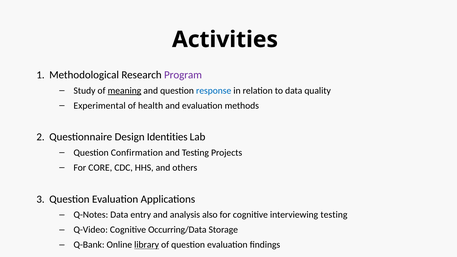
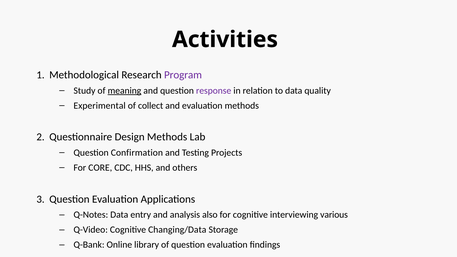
response colour: blue -> purple
health: health -> collect
Design Identities: Identities -> Methods
interviewing testing: testing -> various
Occurring/Data: Occurring/Data -> Changing/Data
library underline: present -> none
